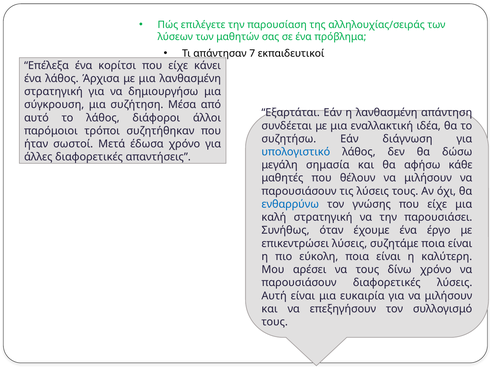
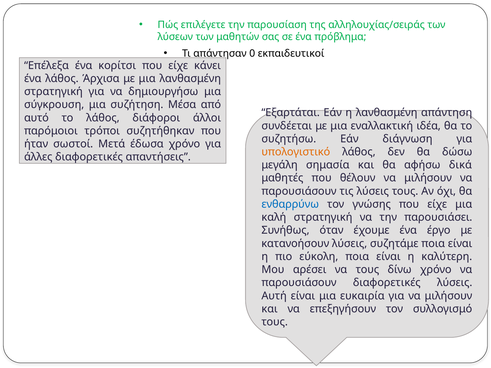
7: 7 -> 0
υπολογιστικό colour: blue -> orange
κάθε: κάθε -> δικά
επικεντρώσει: επικεντρώσει -> κατανοήσουν
